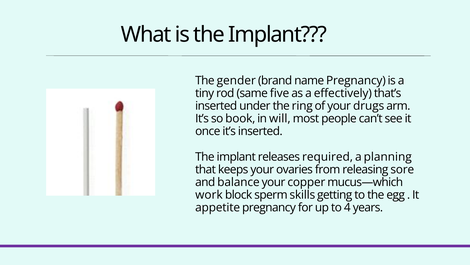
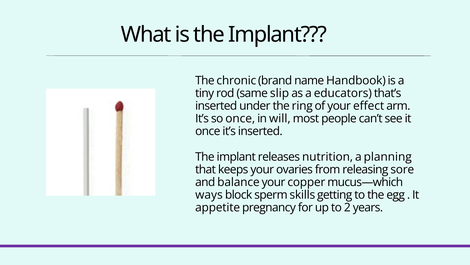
gender: gender -> chronic
name Pregnancy: Pregnancy -> Handbook
five: five -> slip
effectively: effectively -> educators
drugs: drugs -> effect
so book: book -> once
required: required -> nutrition
work: work -> ways
4: 4 -> 2
